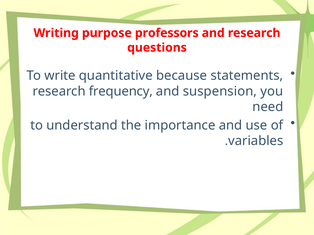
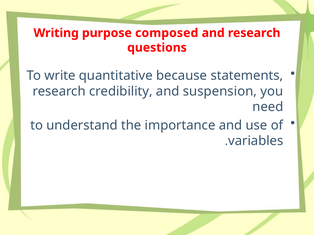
professors: professors -> composed
frequency: frequency -> credibility
